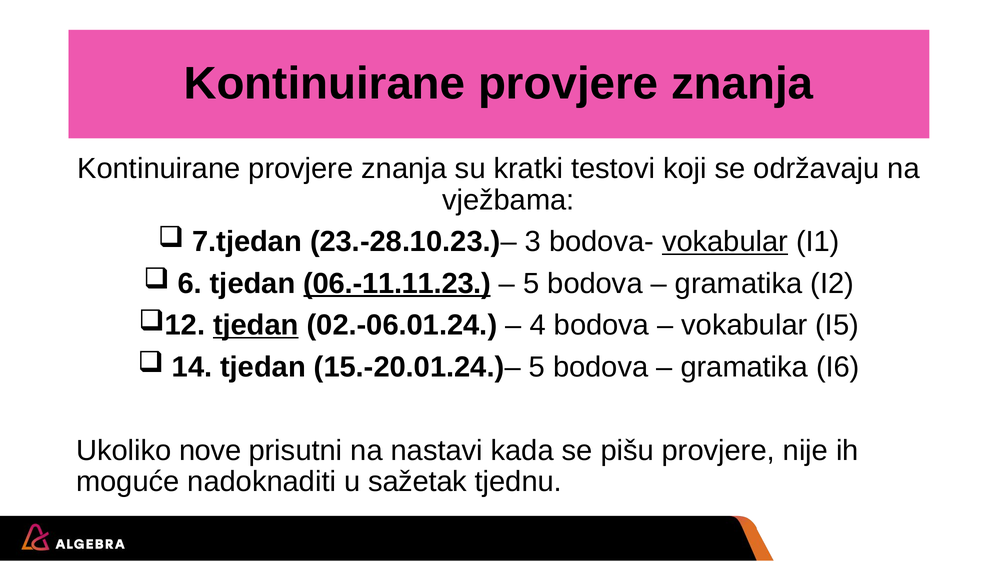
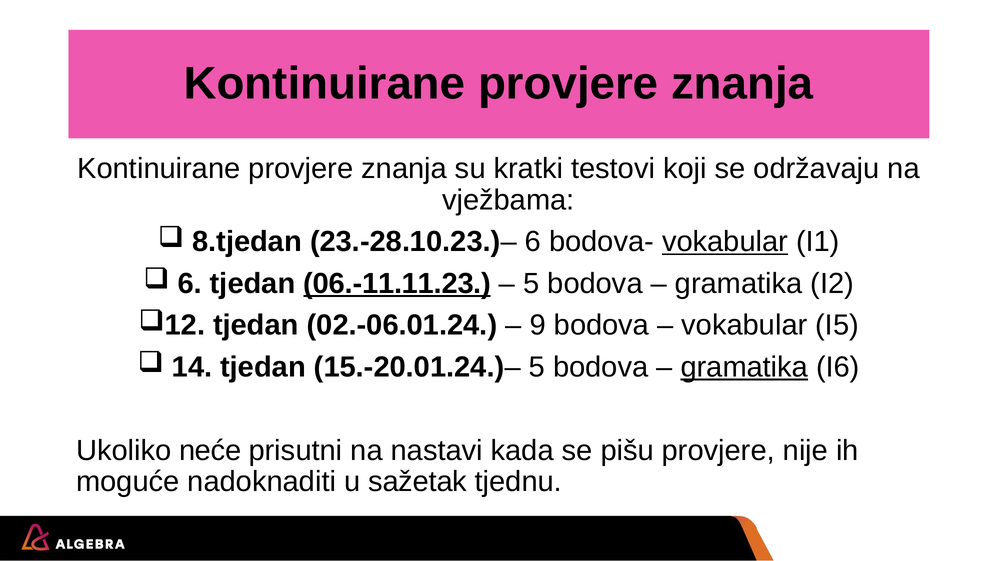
7.tjedan: 7.tjedan -> 8.tjedan
23.-28.10.23.)– 3: 3 -> 6
tjedan at (256, 325) underline: present -> none
4: 4 -> 9
gramatika at (744, 367) underline: none -> present
nove: nove -> neće
